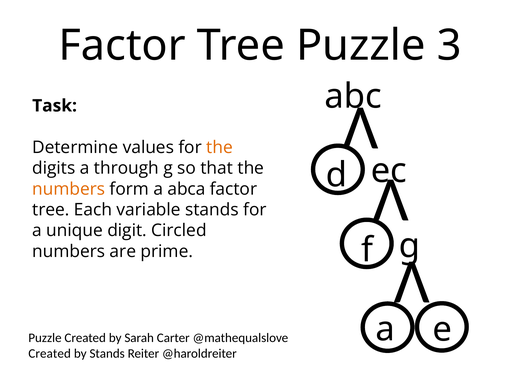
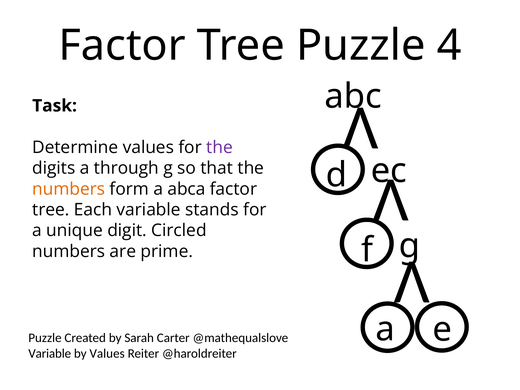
3: 3 -> 4
the at (220, 147) colour: orange -> purple
Created at (50, 354): Created -> Variable
by Stands: Stands -> Values
